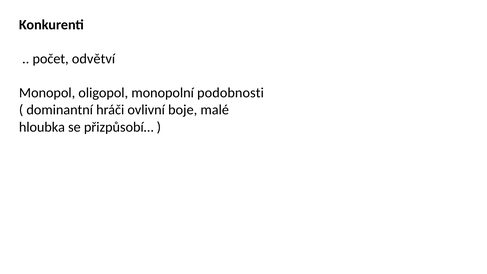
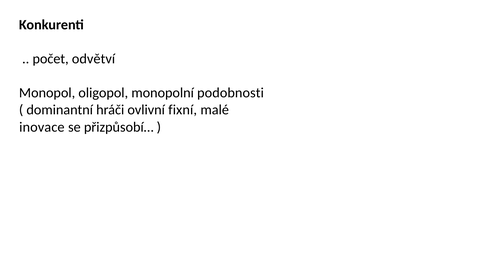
boje: boje -> fixní
hloubka: hloubka -> inovace
